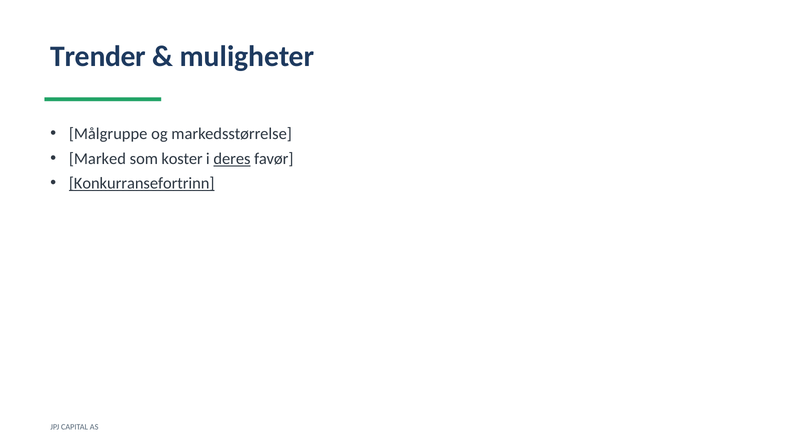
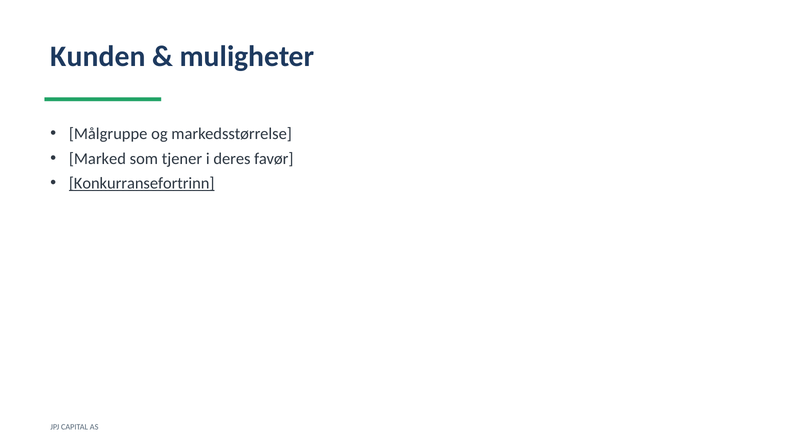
Trender: Trender -> Kunden
koster: koster -> tjener
deres underline: present -> none
